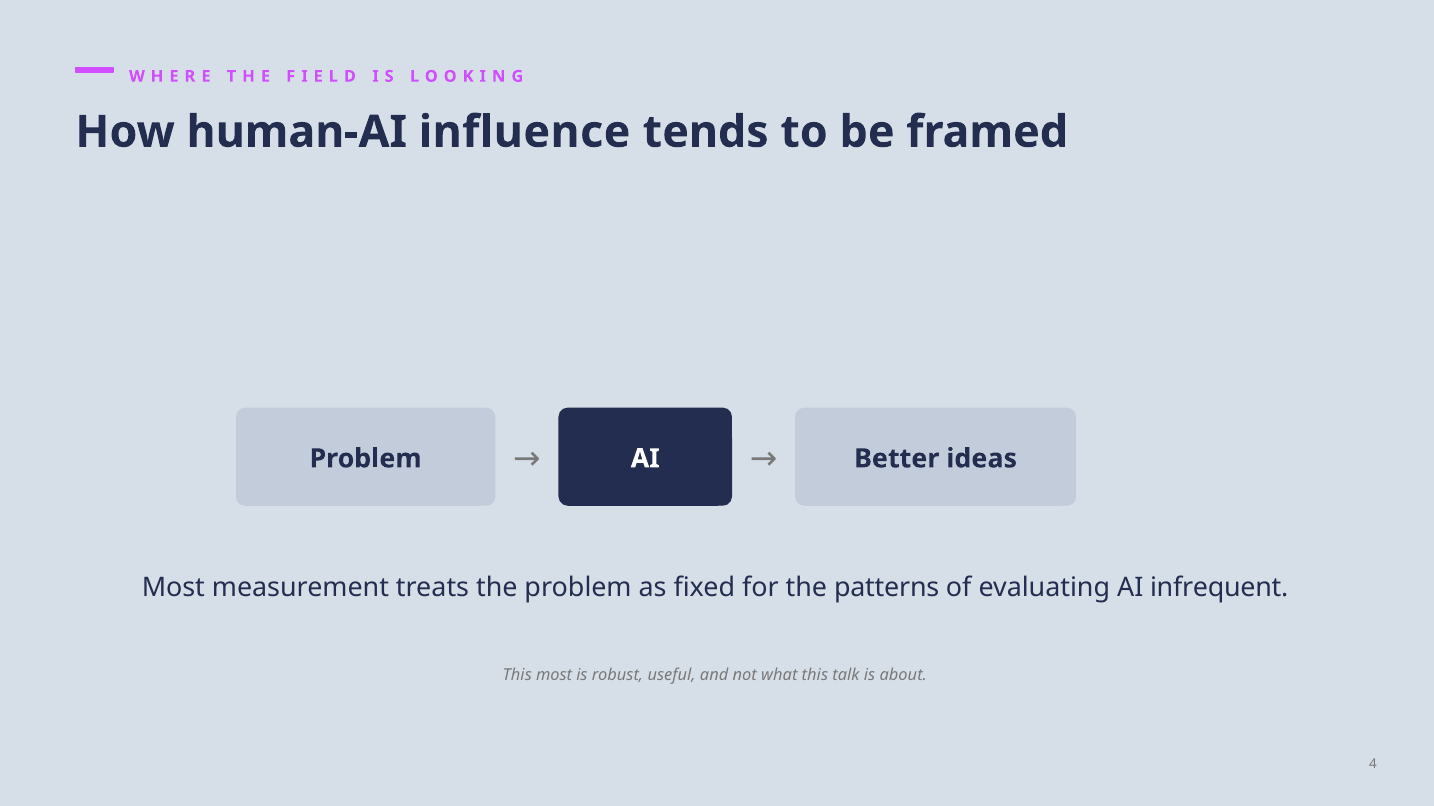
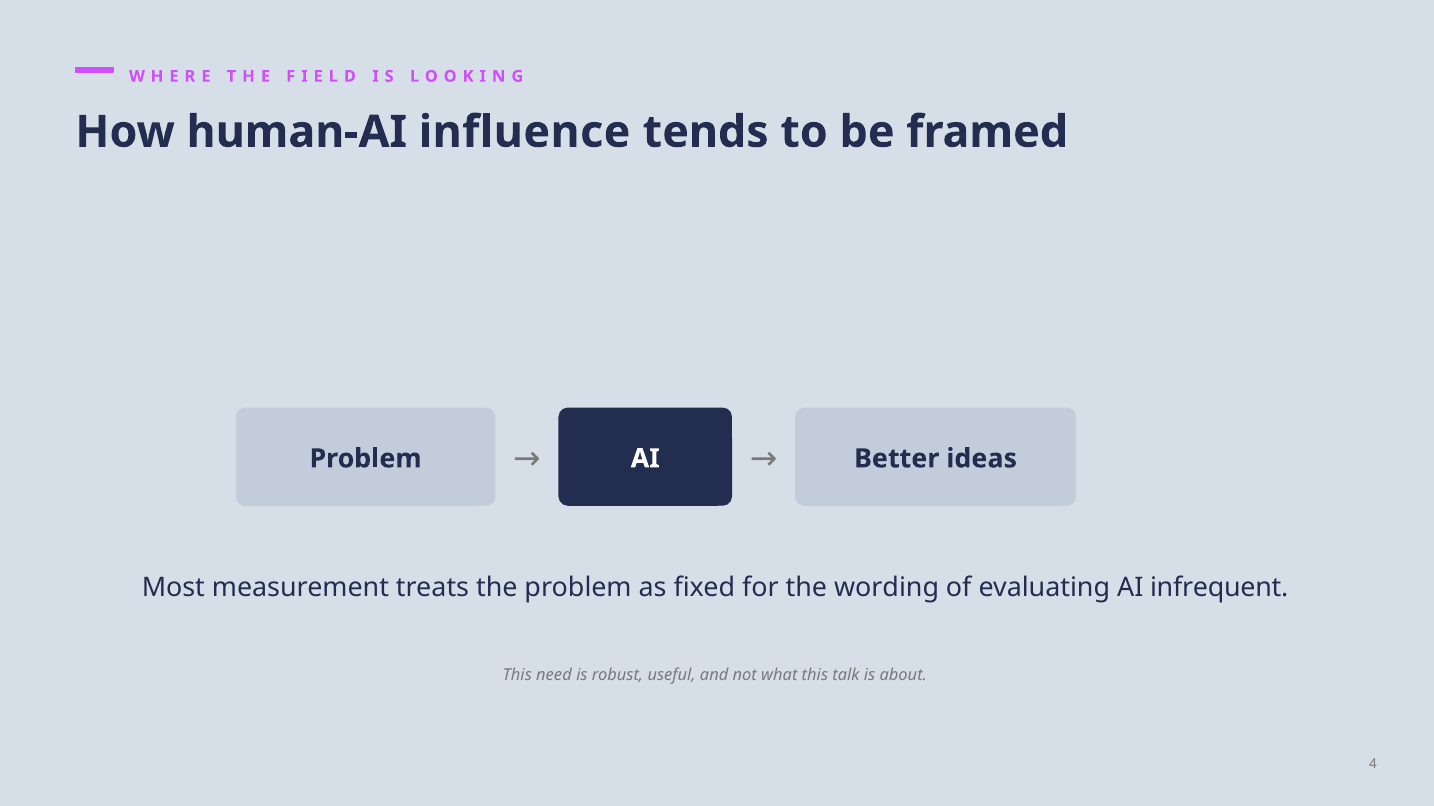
patterns: patterns -> wording
This most: most -> need
